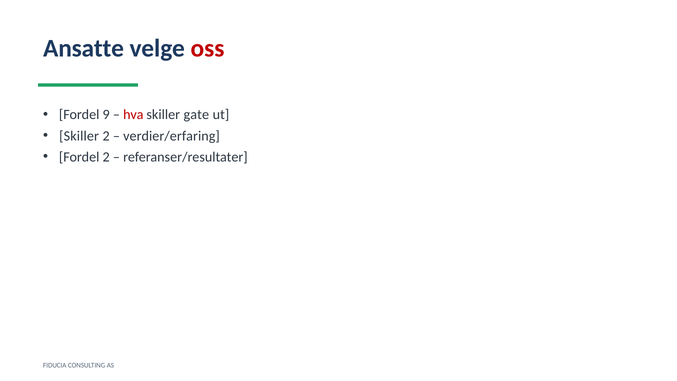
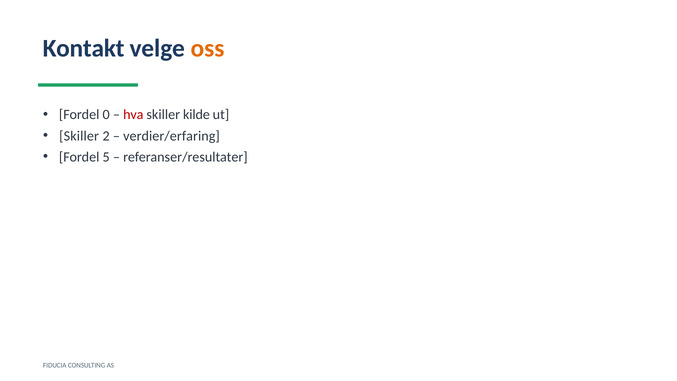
Ansatte: Ansatte -> Kontakt
oss colour: red -> orange
9: 9 -> 0
gate: gate -> kilde
Fordel 2: 2 -> 5
